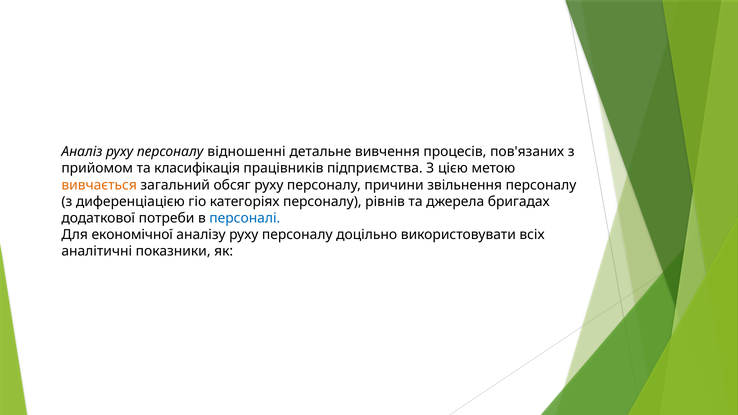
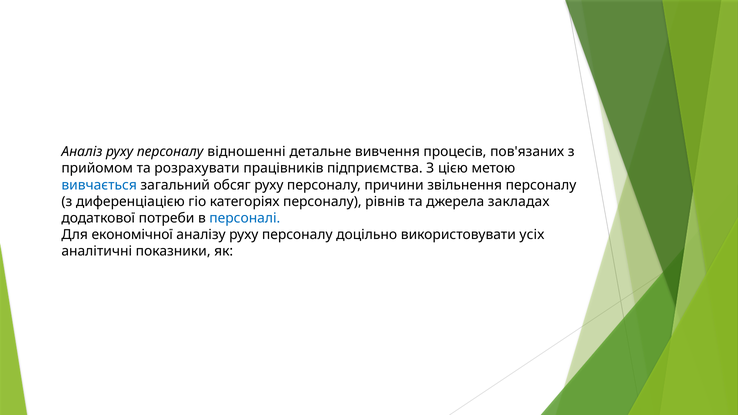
класифікація: класифікація -> розрахувати
вивчається colour: orange -> blue
бригадах: бригадах -> закладах
всіх: всіх -> усіх
